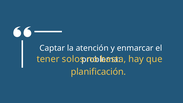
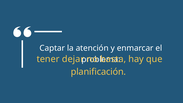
solos: solos -> dejar
